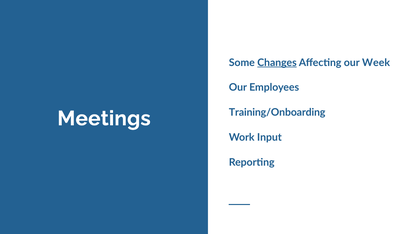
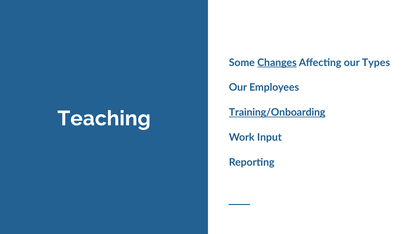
Week: Week -> Types
Training/Onboarding underline: none -> present
Meetings: Meetings -> Teaching
